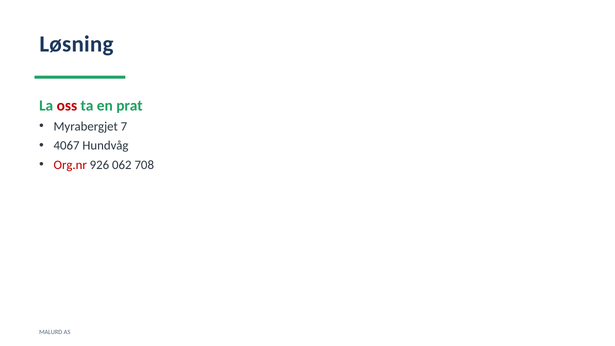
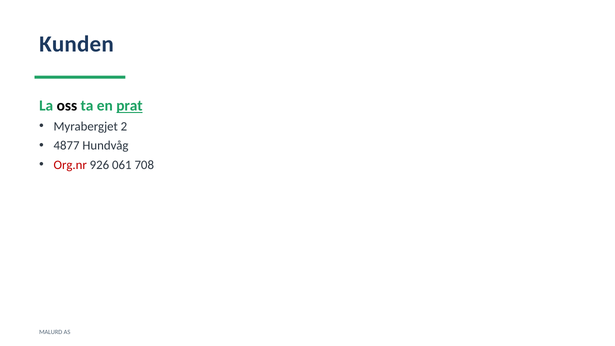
Løsning: Løsning -> Kunden
oss colour: red -> black
prat underline: none -> present
7: 7 -> 2
4067: 4067 -> 4877
062: 062 -> 061
